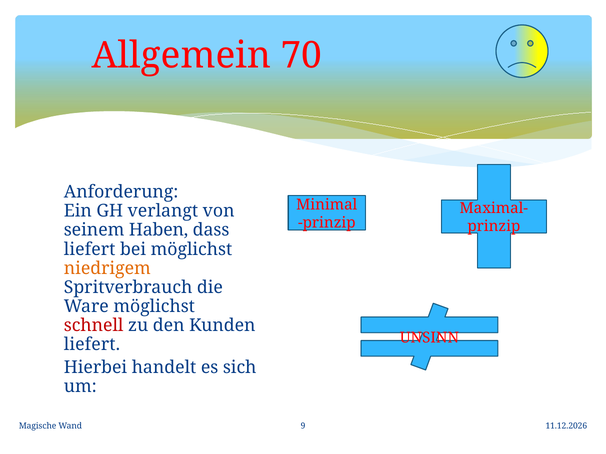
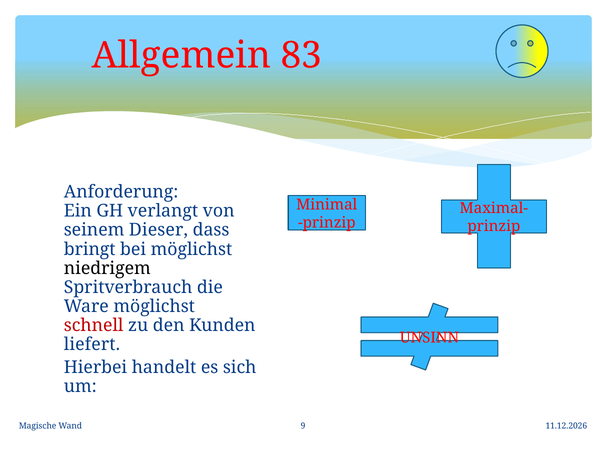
70: 70 -> 83
Haben: Haben -> Dieser
liefert at (90, 249): liefert -> bringt
niedrigem colour: orange -> black
